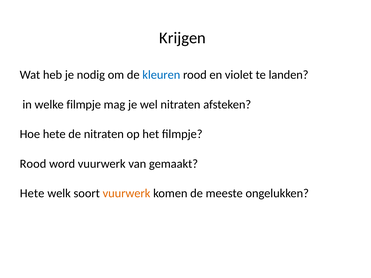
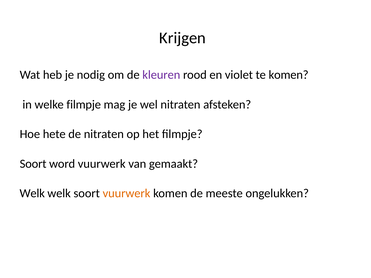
kleuren colour: blue -> purple
te landen: landen -> komen
Rood at (33, 164): Rood -> Soort
Hete at (32, 194): Hete -> Welk
